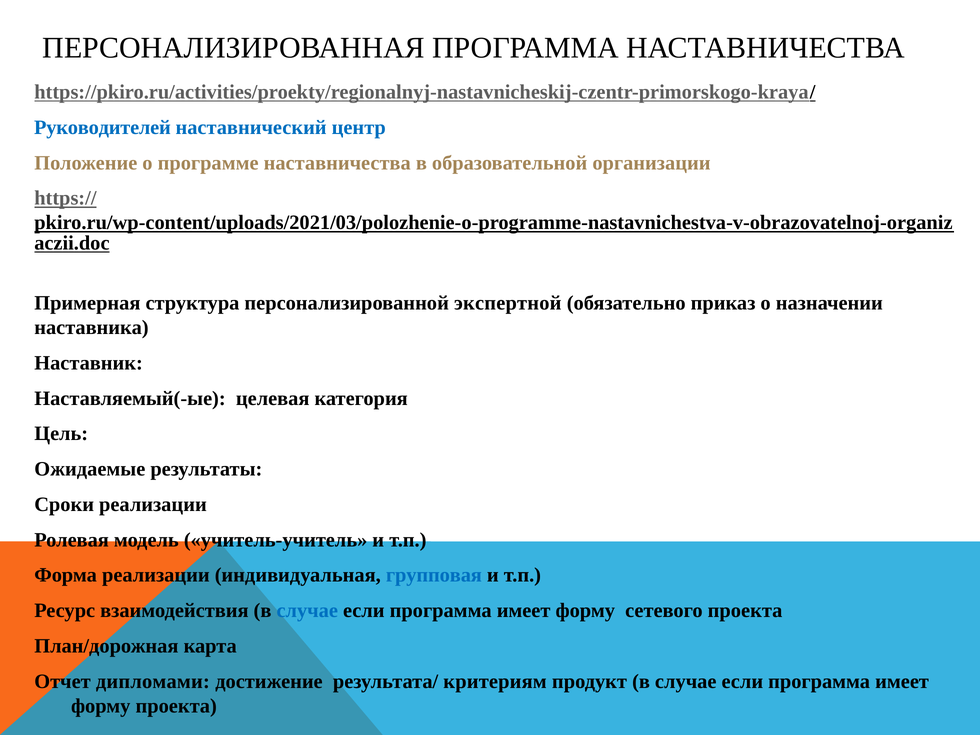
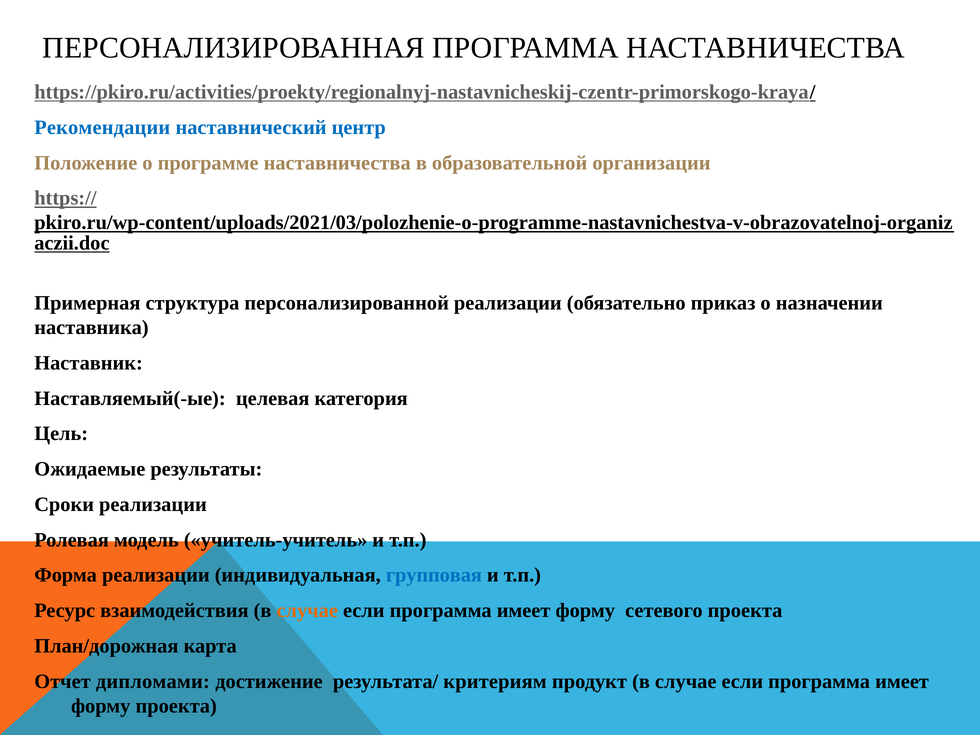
Руководителей: Руководителей -> Рекомендации
персонализированной экспертной: экспертной -> реализации
случае at (307, 611) colour: blue -> orange
